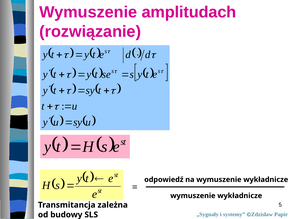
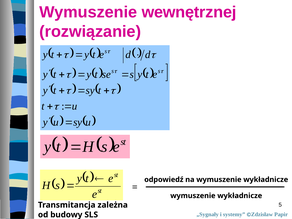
amplitudach: amplitudach -> wewnętrznej
